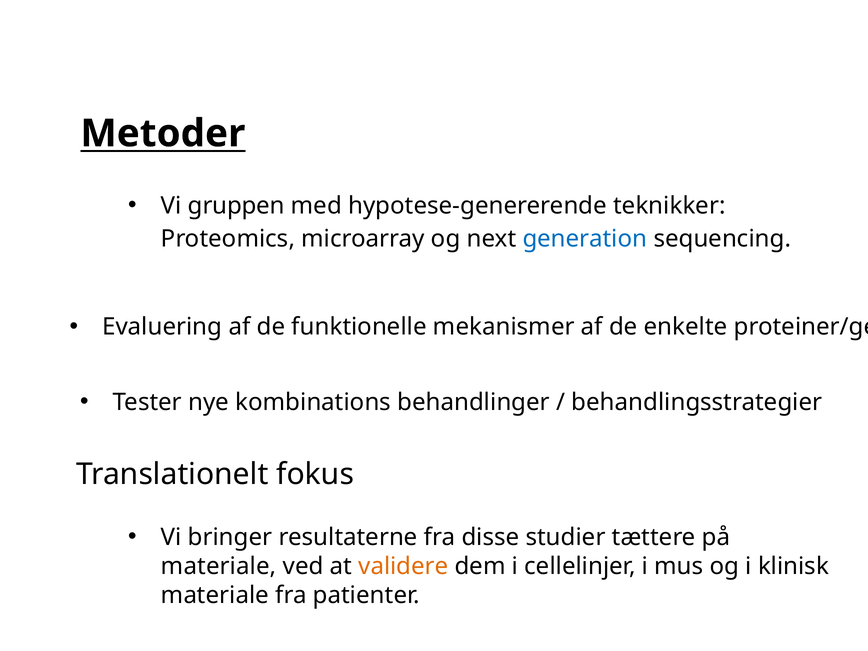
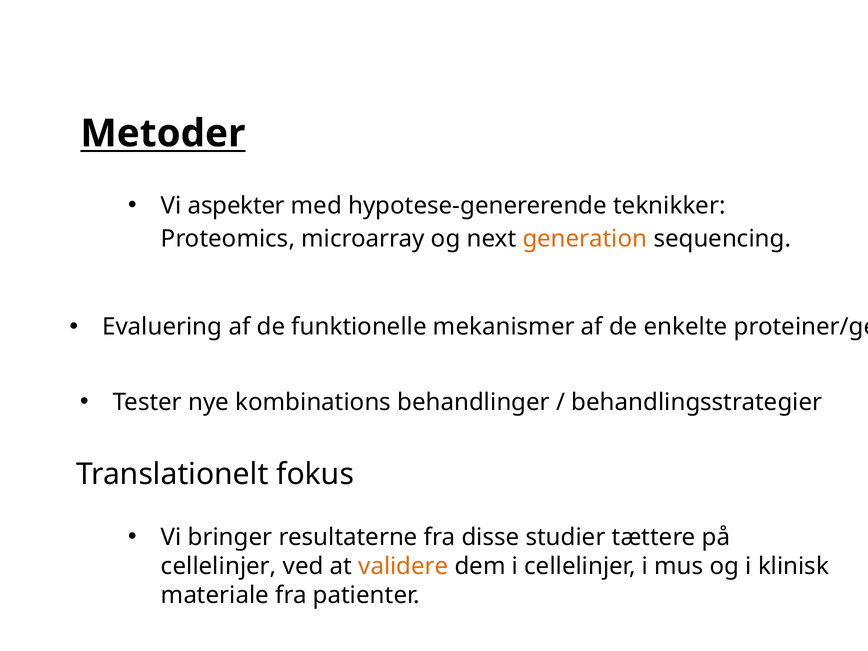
gruppen: gruppen -> aspekter
generation colour: blue -> orange
materiale at (219, 566): materiale -> cellelinjer
